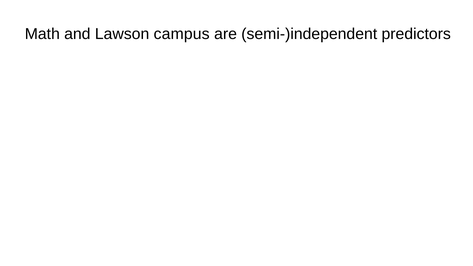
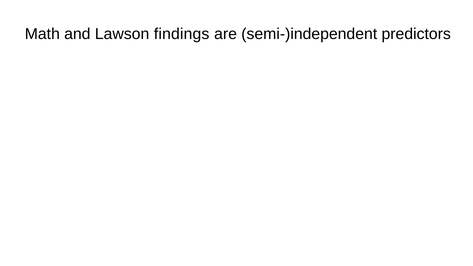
campus: campus -> findings
